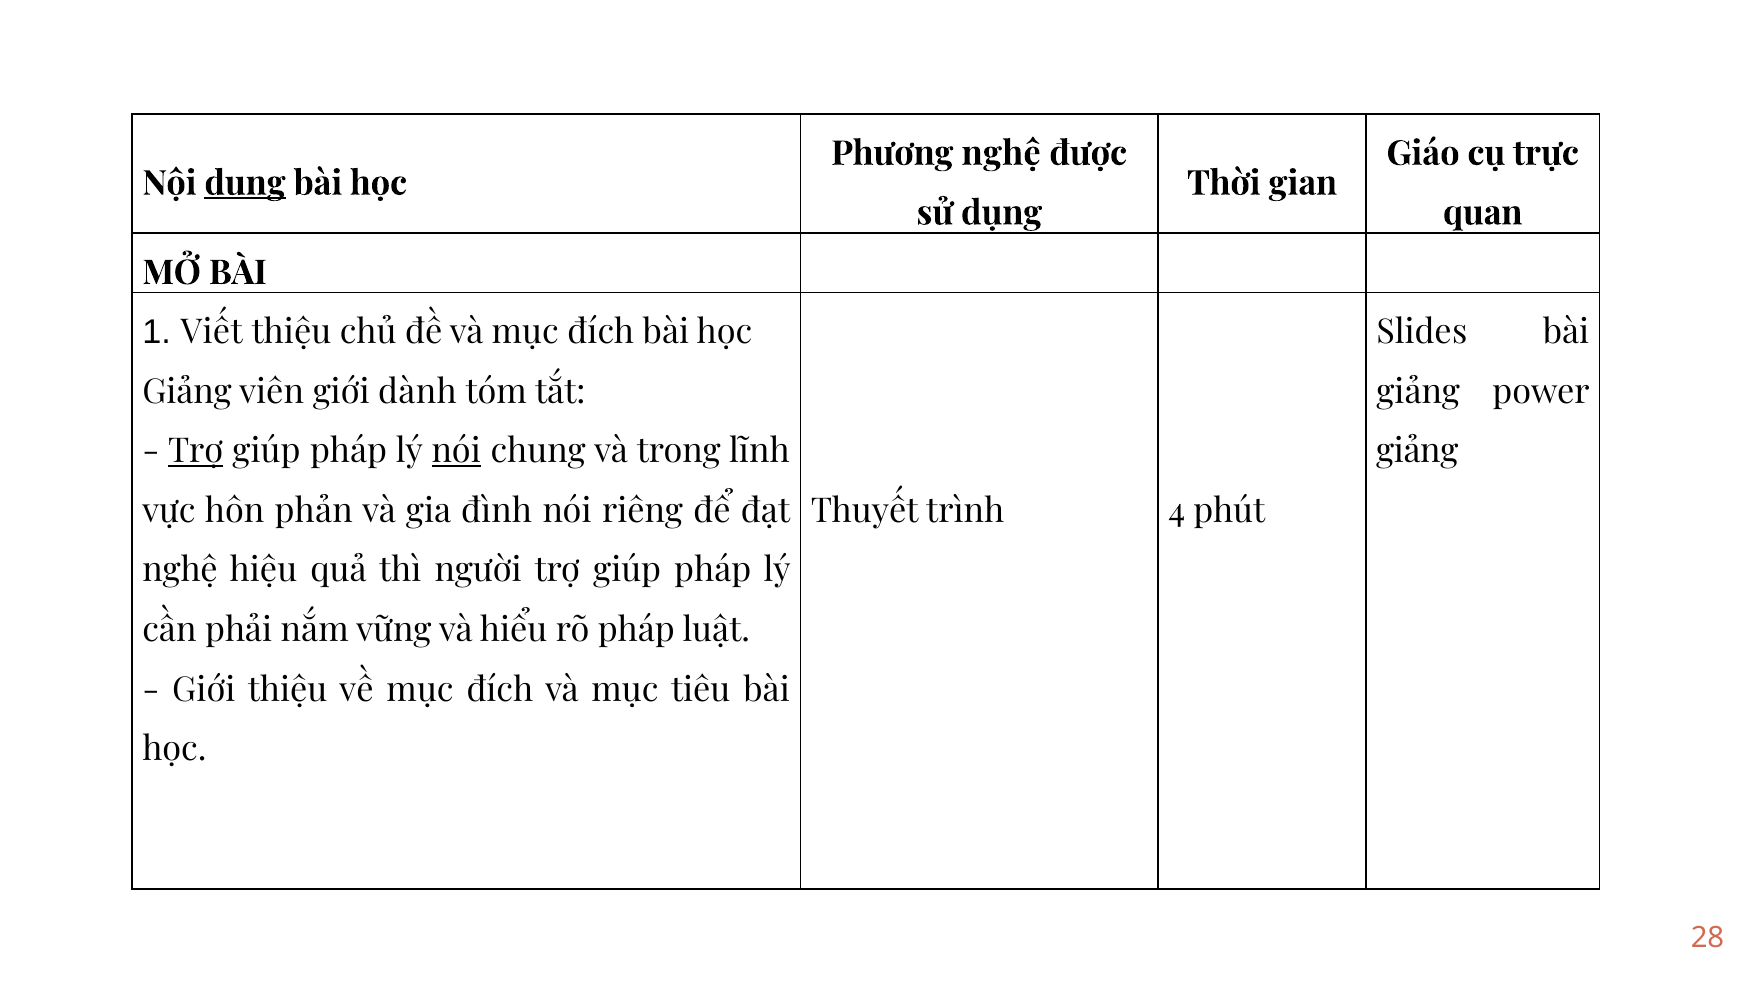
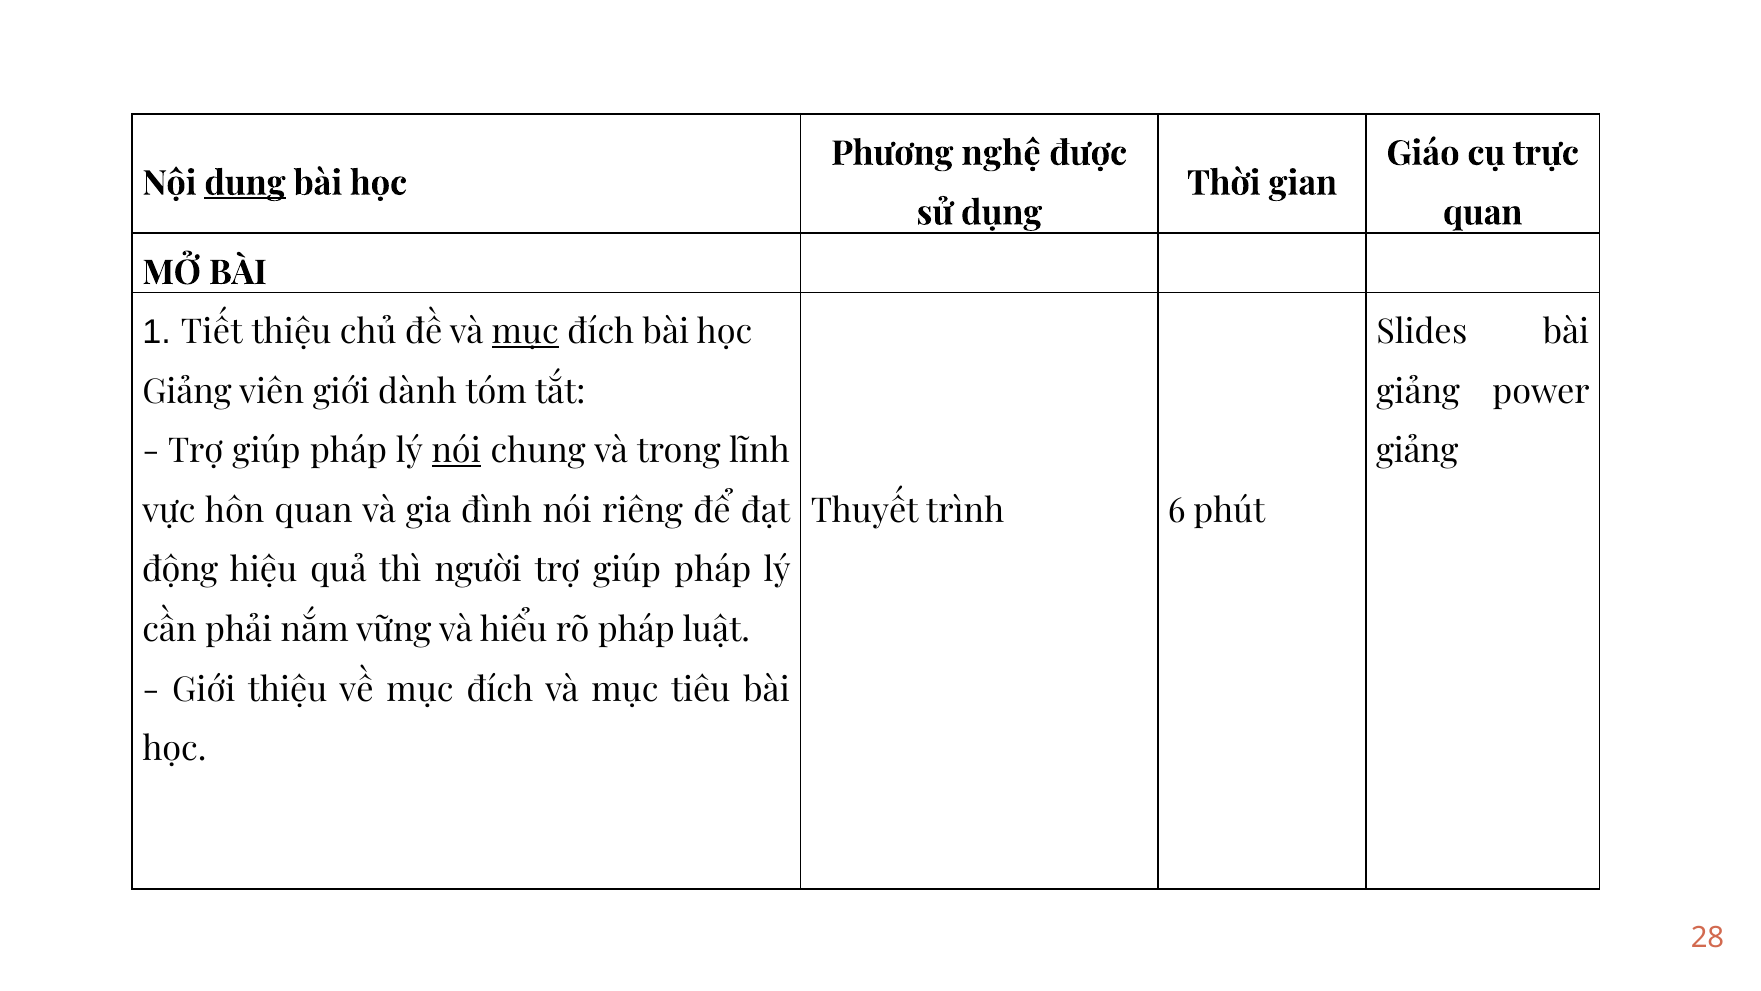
Viết: Viết -> Tiết
mục at (525, 332) underline: none -> present
Trợ at (196, 451) underline: present -> none
hôn phản: phản -> quan
4: 4 -> 6
nghệ at (180, 570): nghệ -> động
